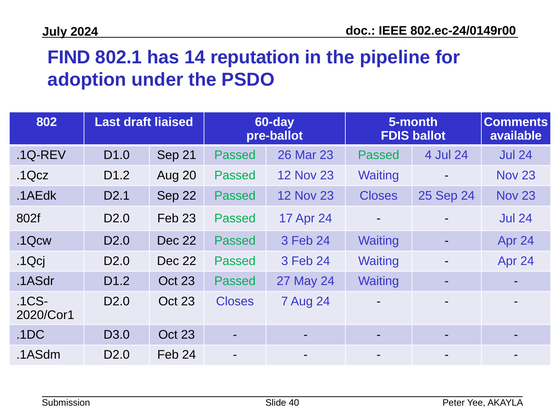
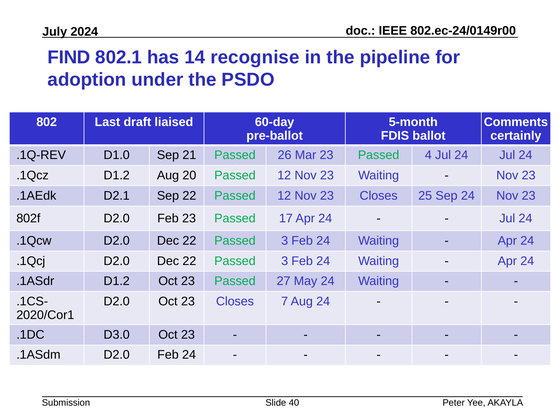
reputation: reputation -> recognise
available: available -> certainly
